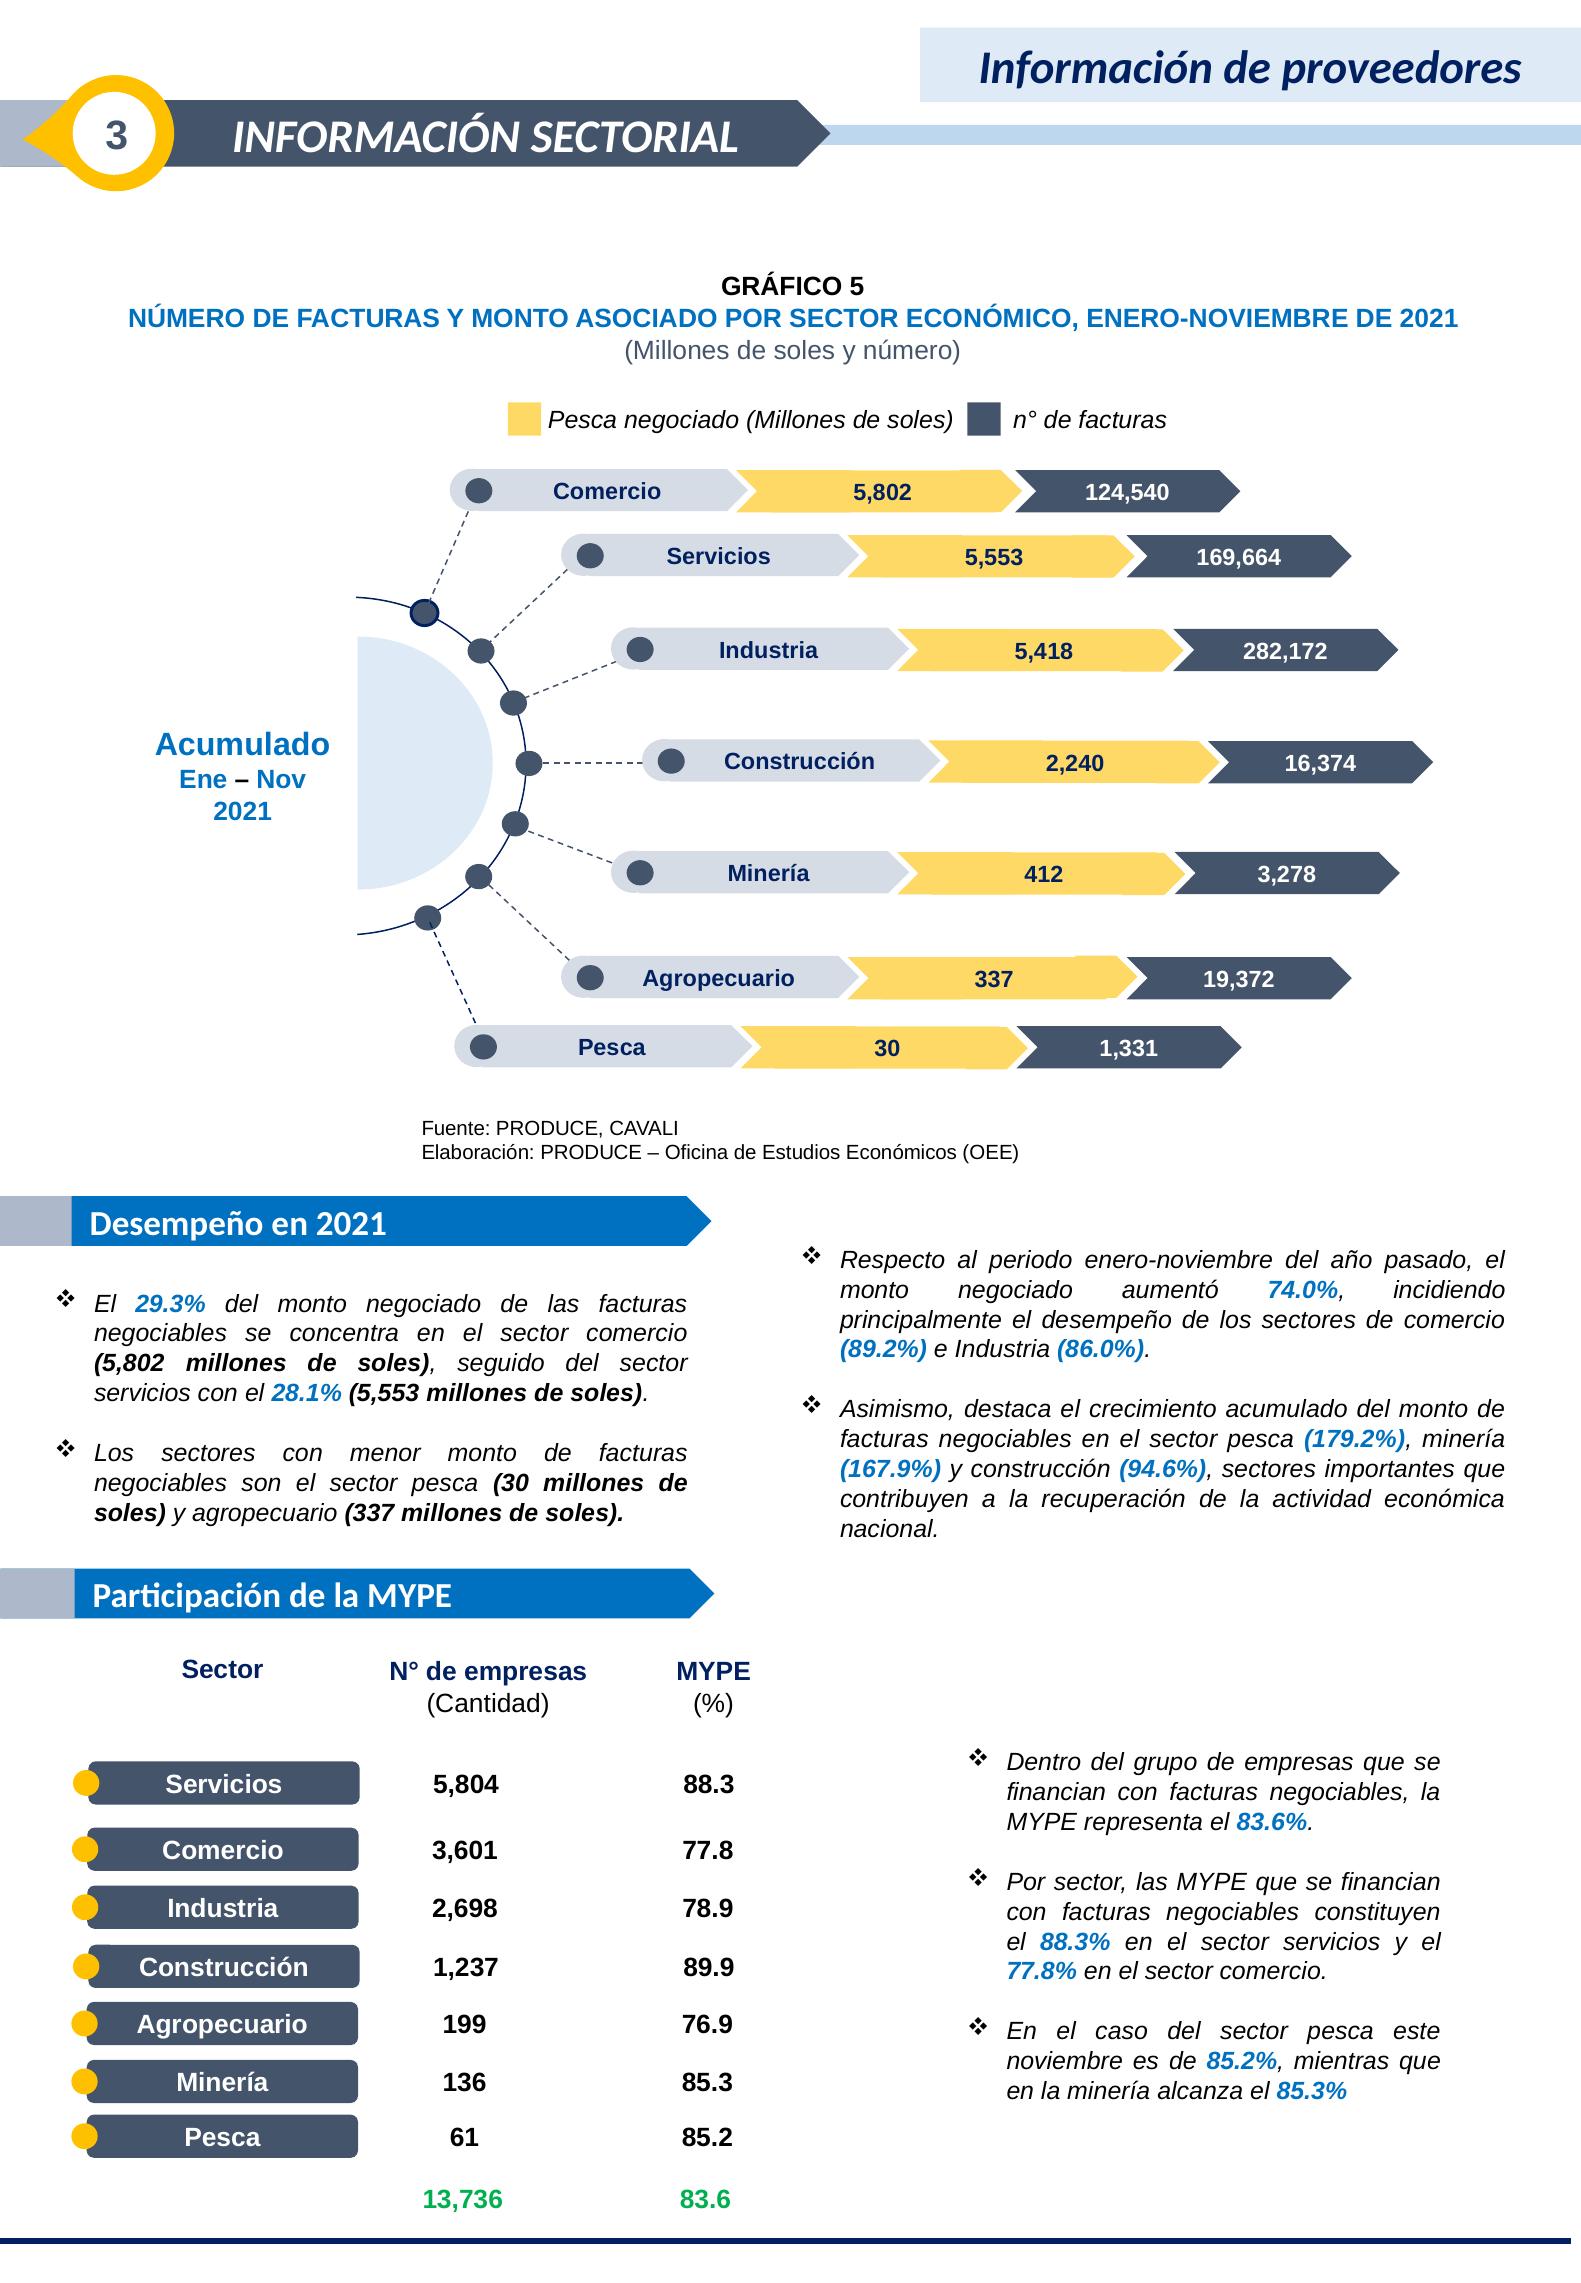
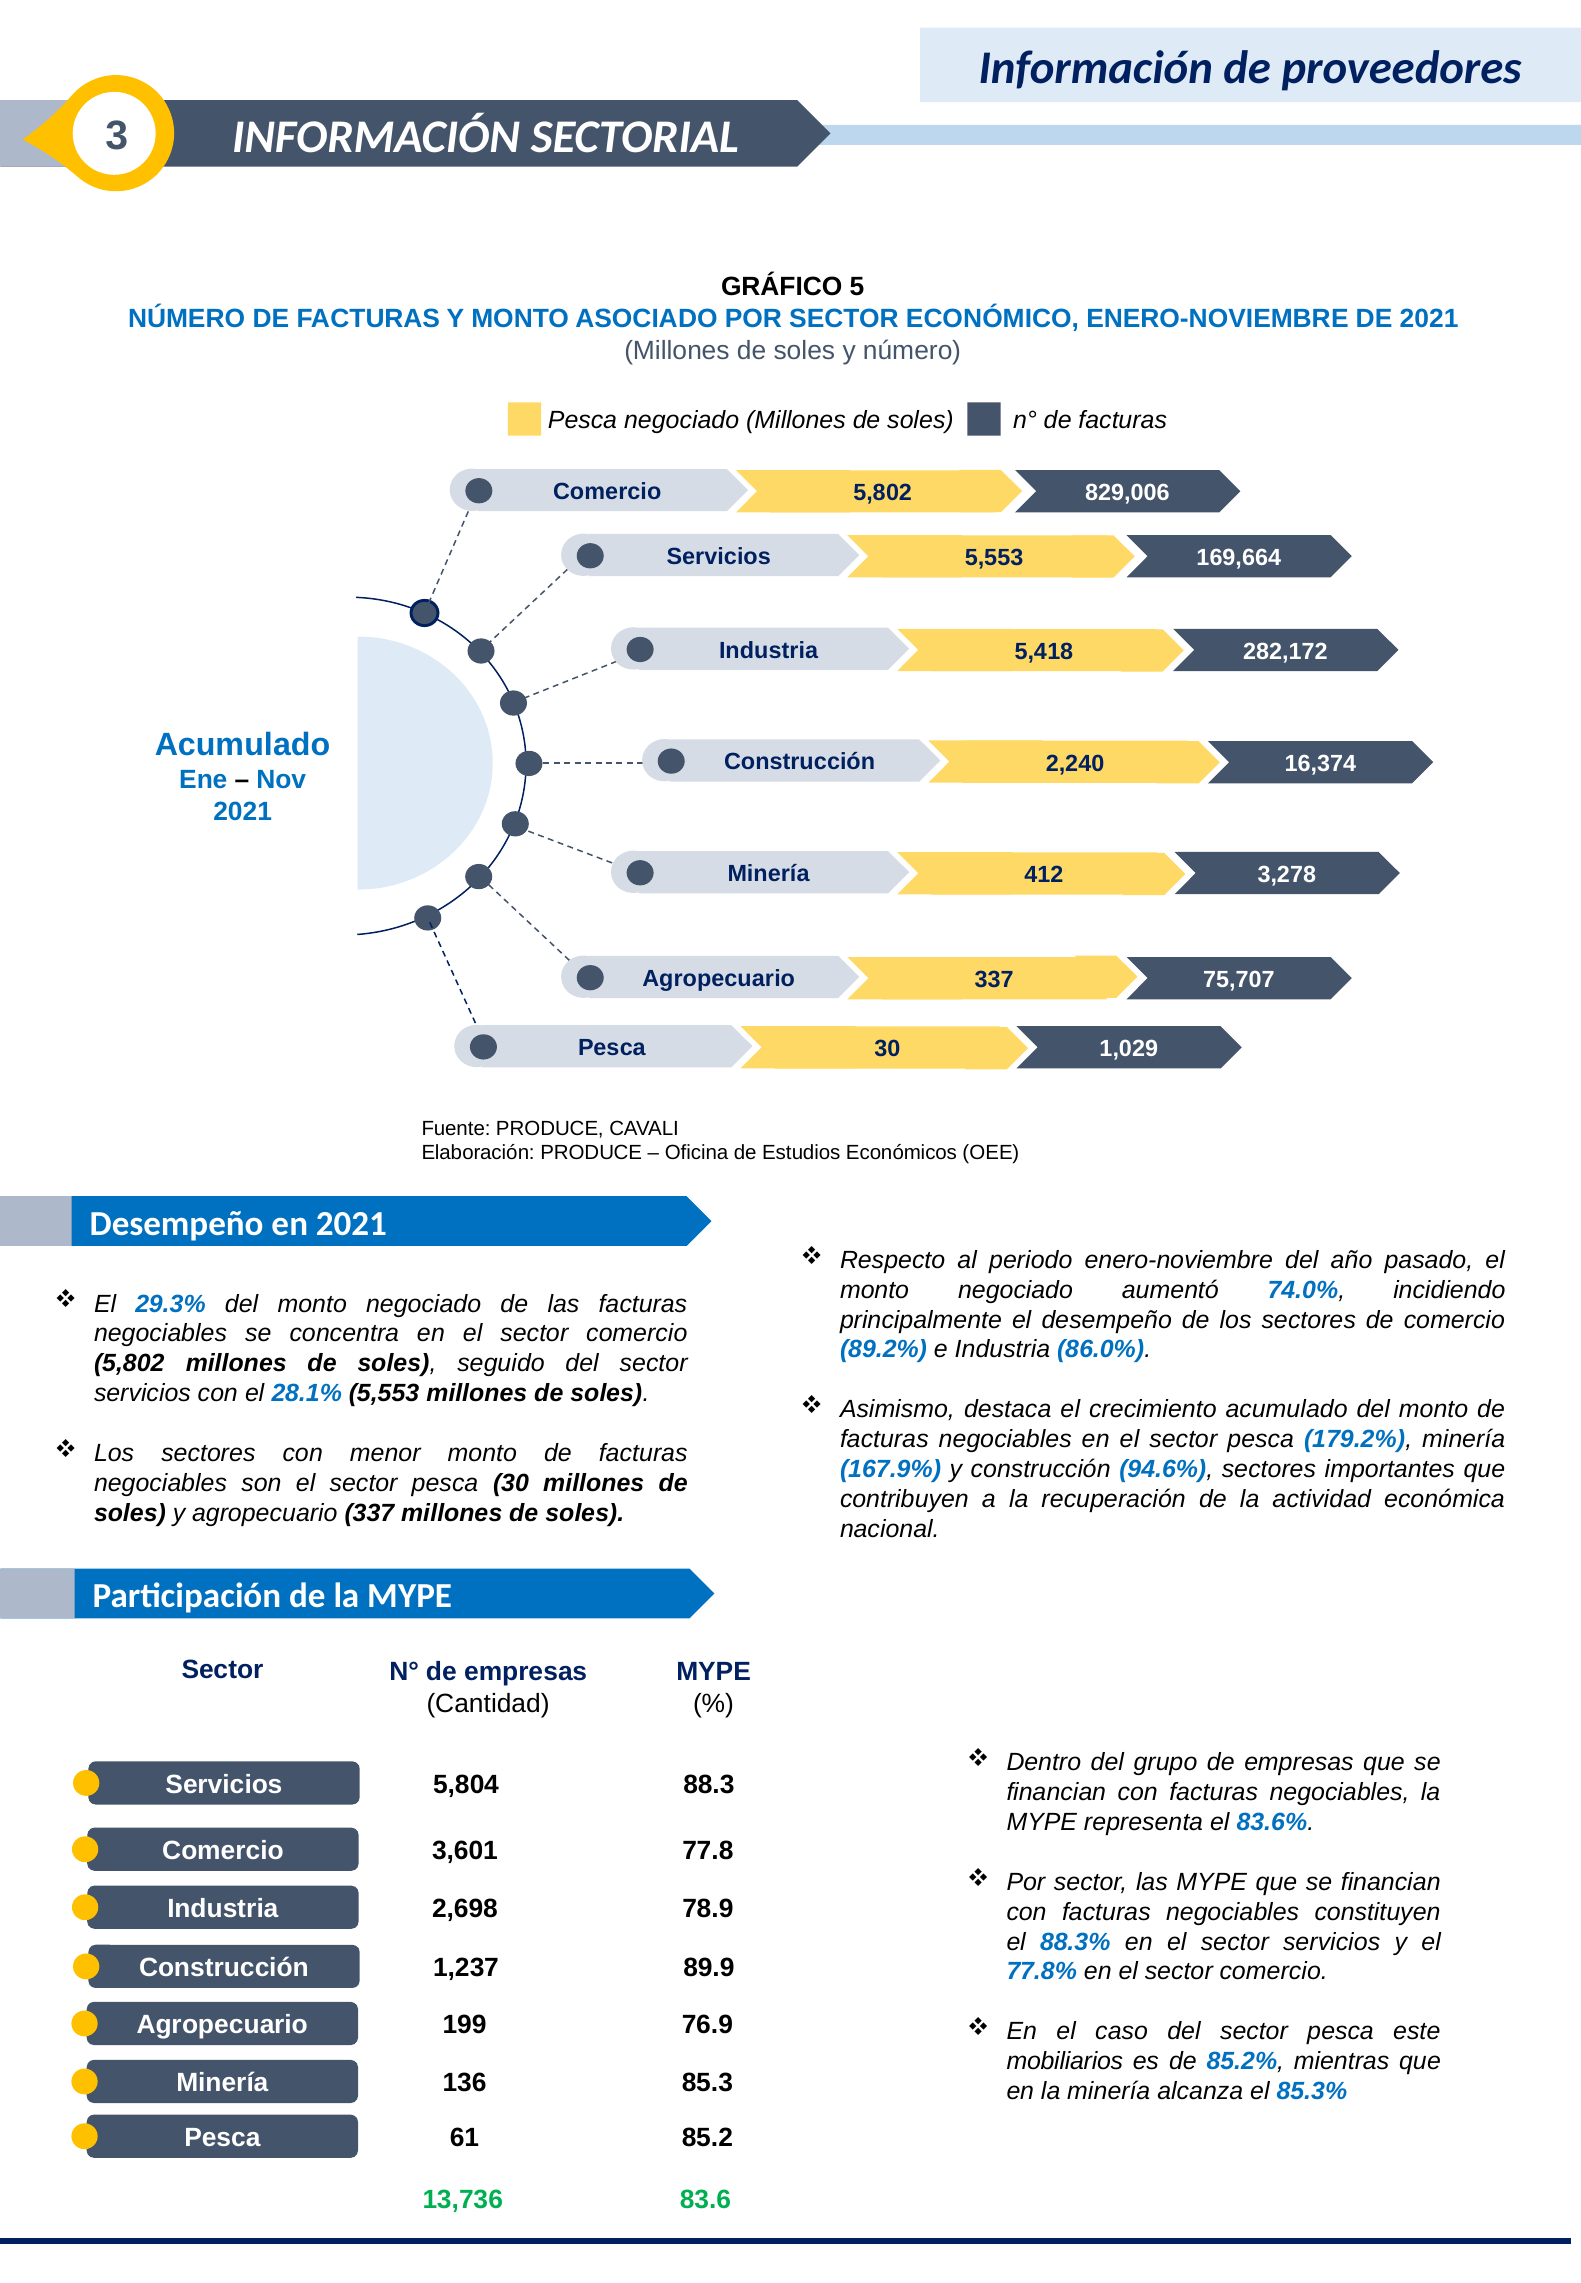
124,540: 124,540 -> 829,006
19,372: 19,372 -> 75,707
1,331: 1,331 -> 1,029
noviembre: noviembre -> mobiliarios
